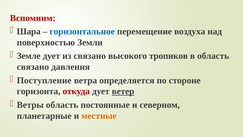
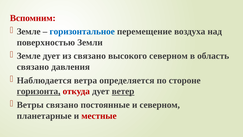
Шара at (29, 31): Шара -> Земле
высокого тропиков: тропиков -> северном
Поступление: Поступление -> Наблюдается
горизонта underline: none -> present
Ветры область: область -> связано
местные colour: orange -> red
